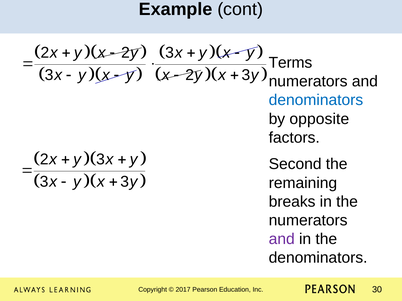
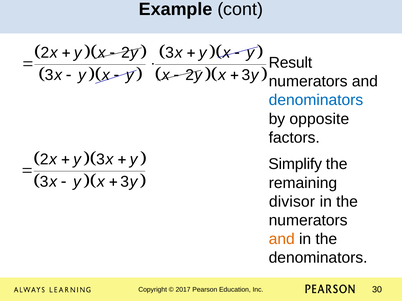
Terms: Terms -> Result
Second: Second -> Simplify
breaks: breaks -> divisor
and at (282, 239) colour: purple -> orange
